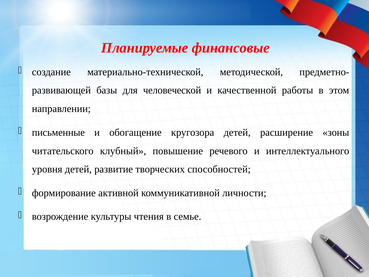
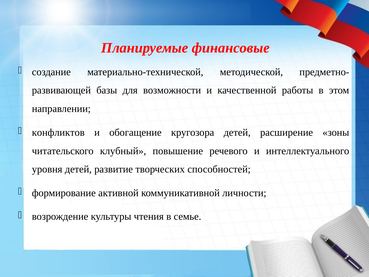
человеческой: человеческой -> возможности
письменные: письменные -> конфликтов
